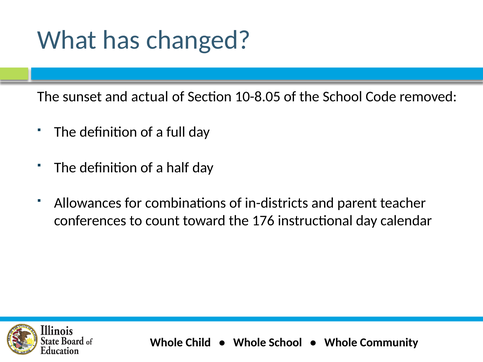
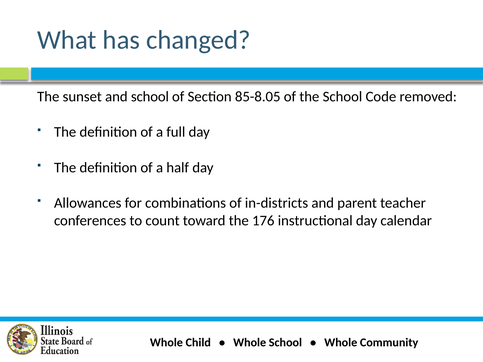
and actual: actual -> school
10-8.05: 10-8.05 -> 85-8.05
